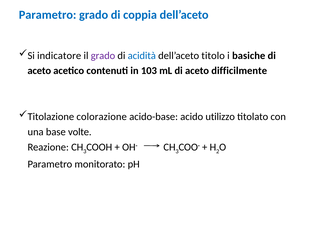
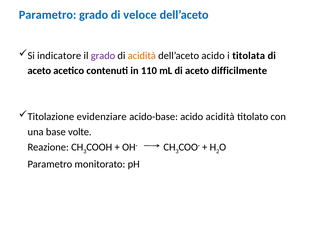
coppia: coppia -> veloce
acidità at (142, 56) colour: blue -> orange
dell’aceto titolo: titolo -> acido
basiche: basiche -> titolata
103: 103 -> 110
colorazione: colorazione -> evidenziare
acido utilizzo: utilizzo -> acidità
